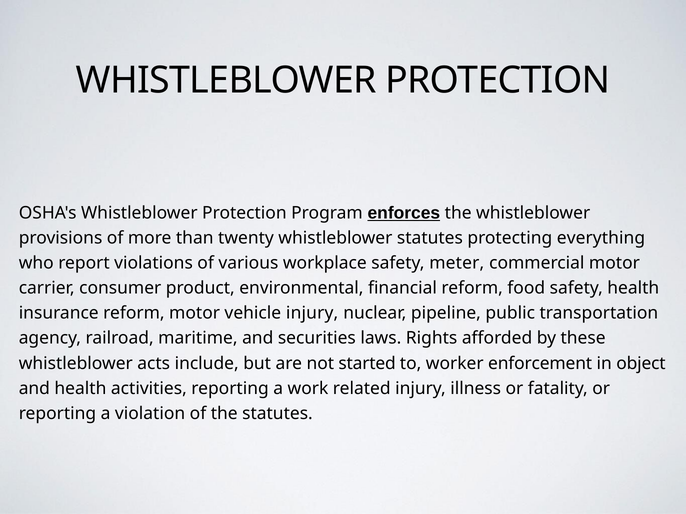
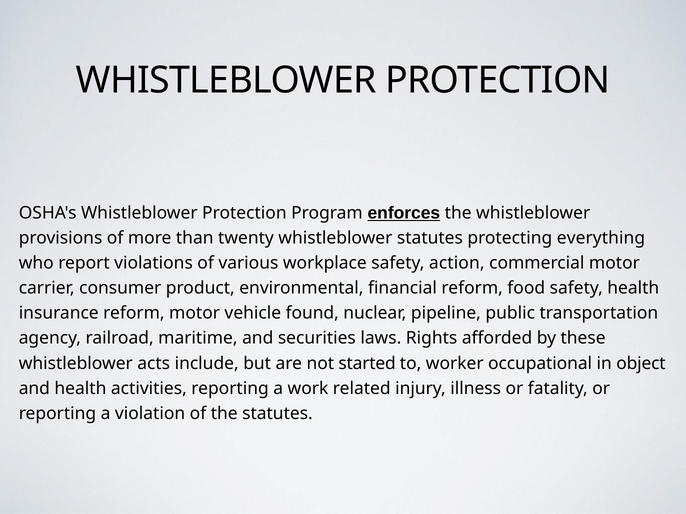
meter: meter -> action
vehicle injury: injury -> found
enforcement: enforcement -> occupational
